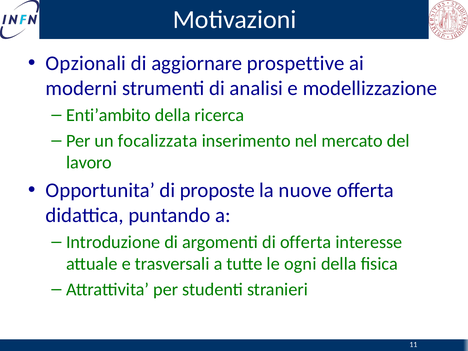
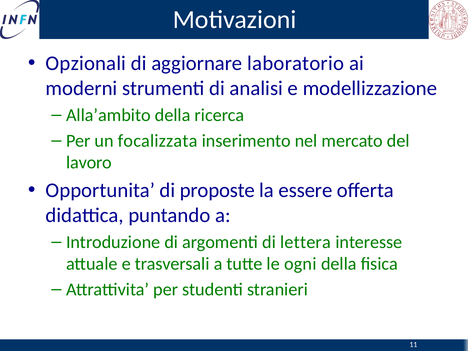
prospettive: prospettive -> laboratorio
Enti’ambito: Enti’ambito -> Alla’ambito
nuove: nuove -> essere
di offerta: offerta -> lettera
